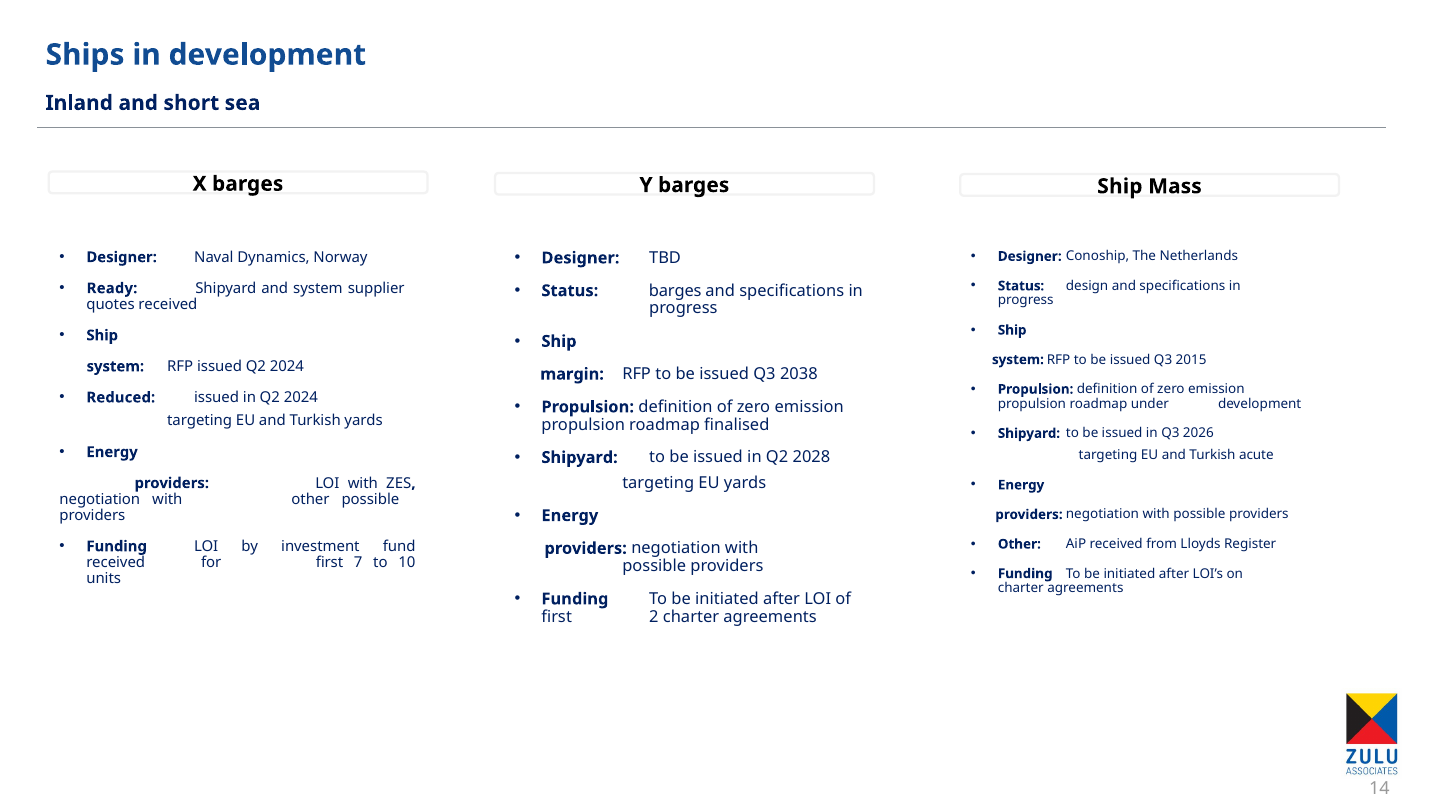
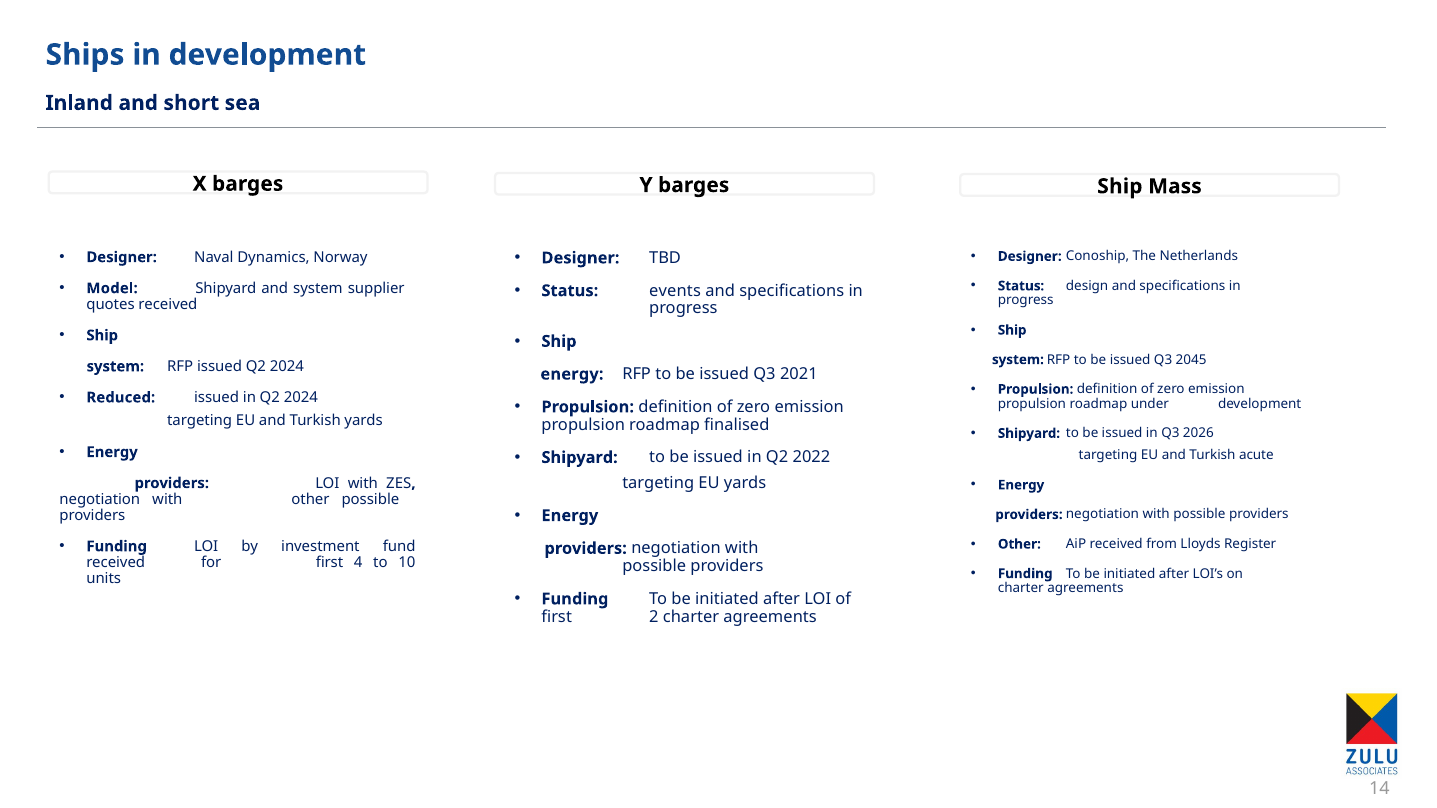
Ready: Ready -> Model
Status barges: barges -> events
2015: 2015 -> 2045
margin at (572, 374): margin -> energy
2038: 2038 -> 2021
2028: 2028 -> 2022
7: 7 -> 4
